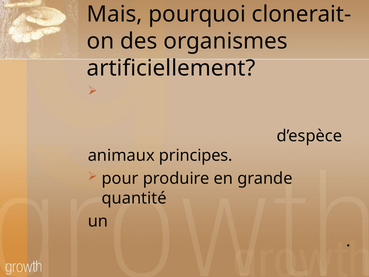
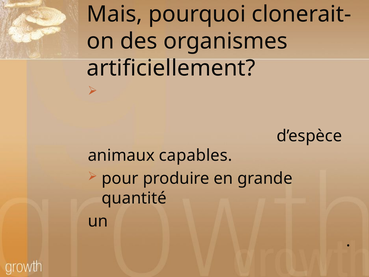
principes: principes -> capables
